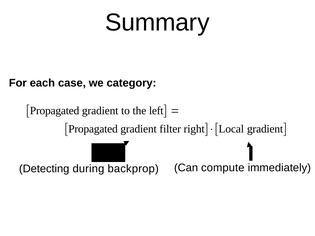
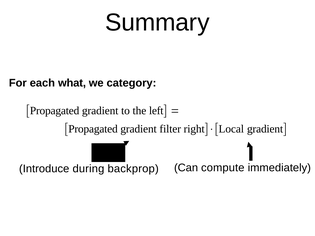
case: case -> what
Detecting: Detecting -> Introduce
